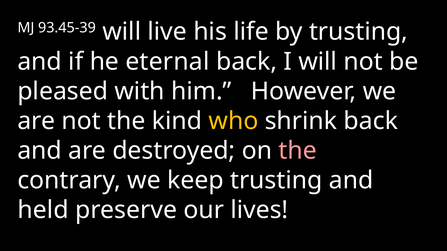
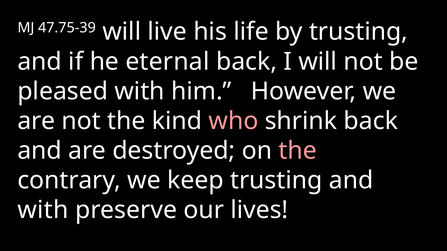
93.45-39: 93.45-39 -> 47.75-39
who colour: yellow -> pink
held at (43, 211): held -> with
